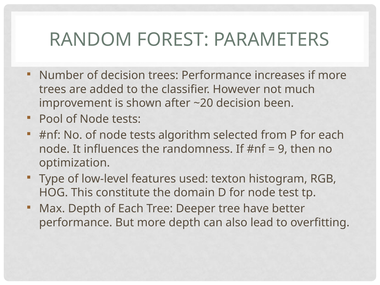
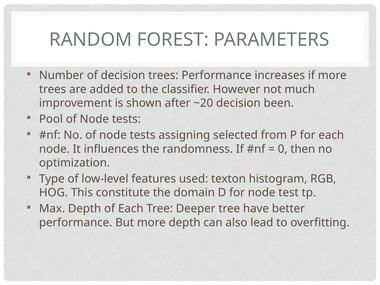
algorithm: algorithm -> assigning
9: 9 -> 0
